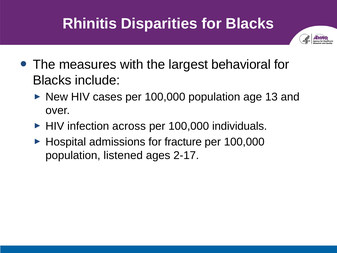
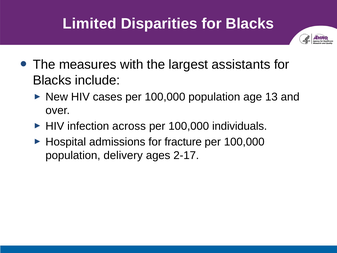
Rhinitis: Rhinitis -> Limited
behavioral: behavioral -> assistants
listened: listened -> delivery
